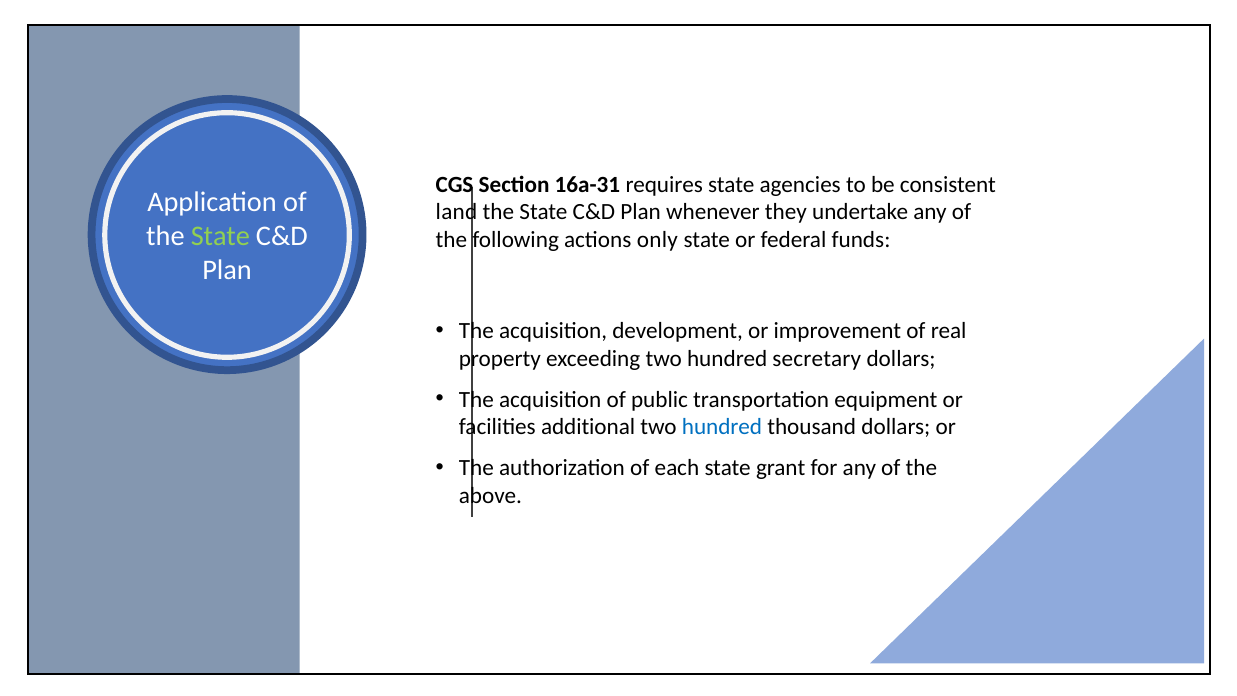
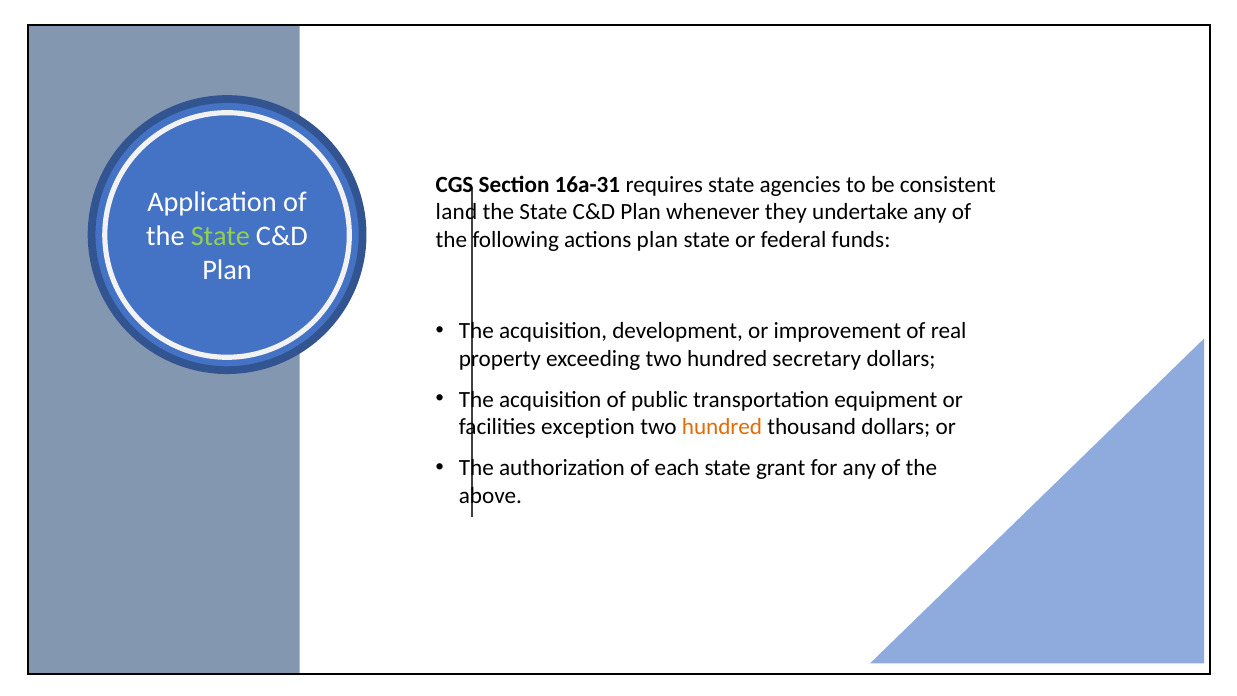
actions only: only -> plan
additional: additional -> exception
hundred at (722, 427) colour: blue -> orange
